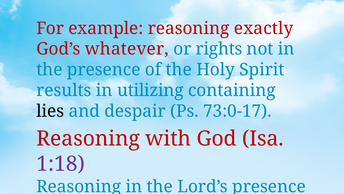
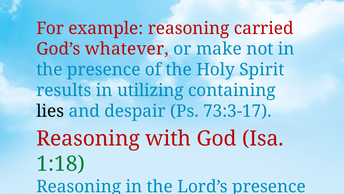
exactly: exactly -> carried
rights: rights -> make
73:0-17: 73:0-17 -> 73:3-17
1:18 colour: purple -> green
